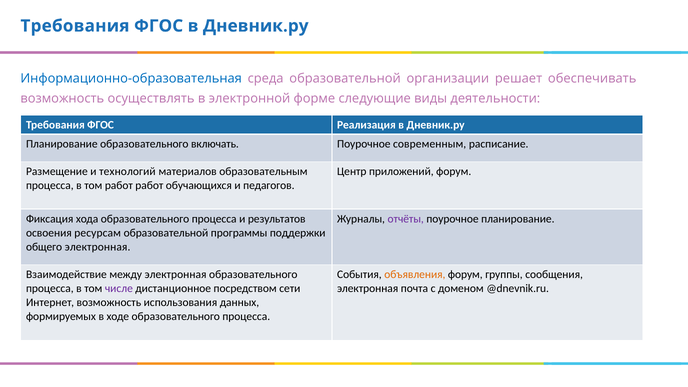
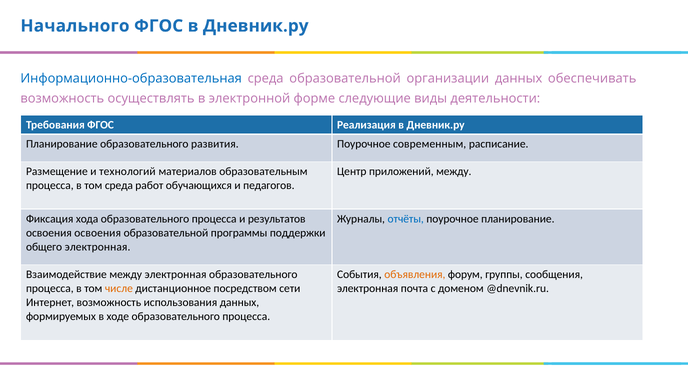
Требования at (75, 26): Требования -> Начального
организации решает: решает -> данных
включать: включать -> развития
приложений форум: форум -> между
том работ: работ -> среда
отчёты colour: purple -> blue
освоения ресурсам: ресурсам -> освоения
числе colour: purple -> orange
